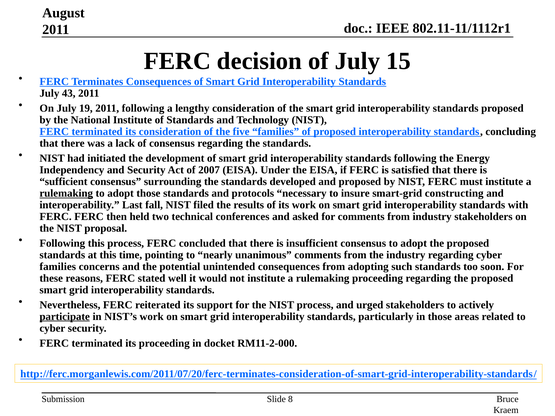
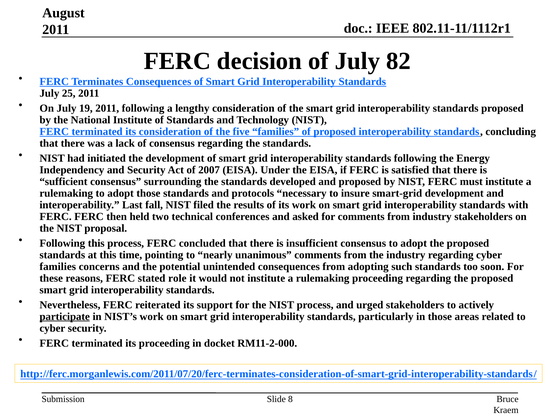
15: 15 -> 82
43: 43 -> 25
rulemaking at (66, 193) underline: present -> none
smart-grid constructing: constructing -> development
well: well -> role
